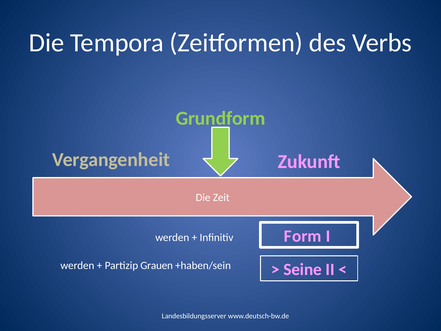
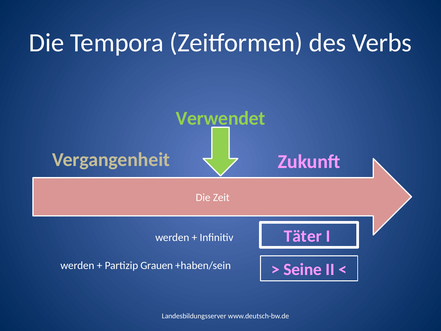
Grundform: Grundform -> Verwendet
Form: Form -> Täter
